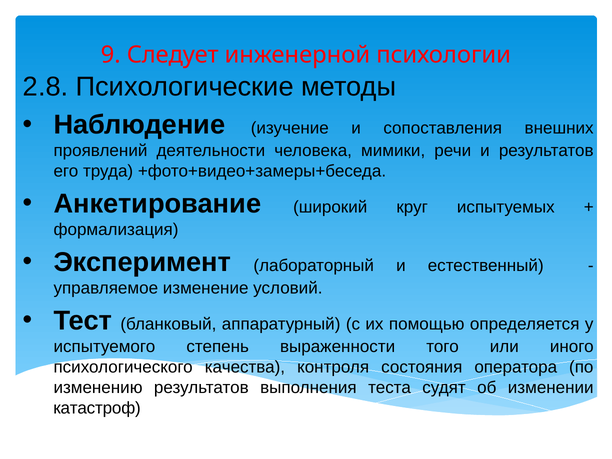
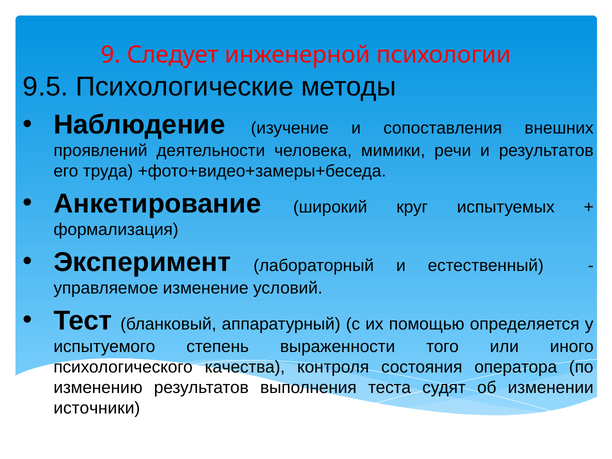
2.8: 2.8 -> 9.5
катастроф: катастроф -> источники
